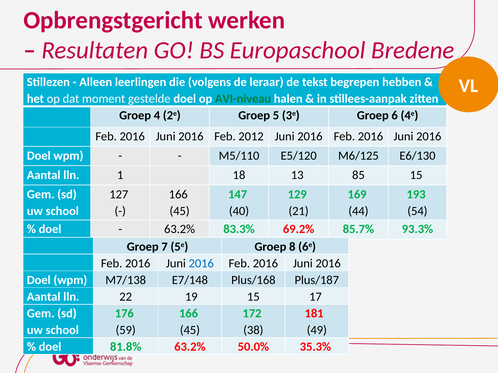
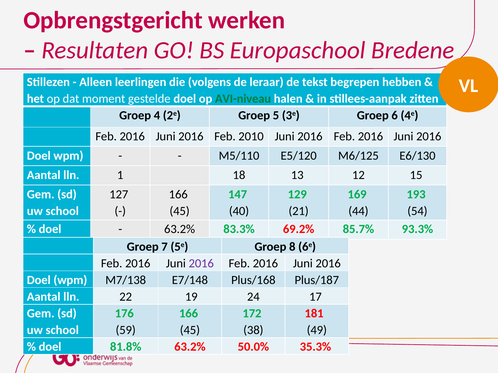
2012: 2012 -> 2010
85: 85 -> 12
2016 at (201, 264) colour: blue -> purple
19 15: 15 -> 24
